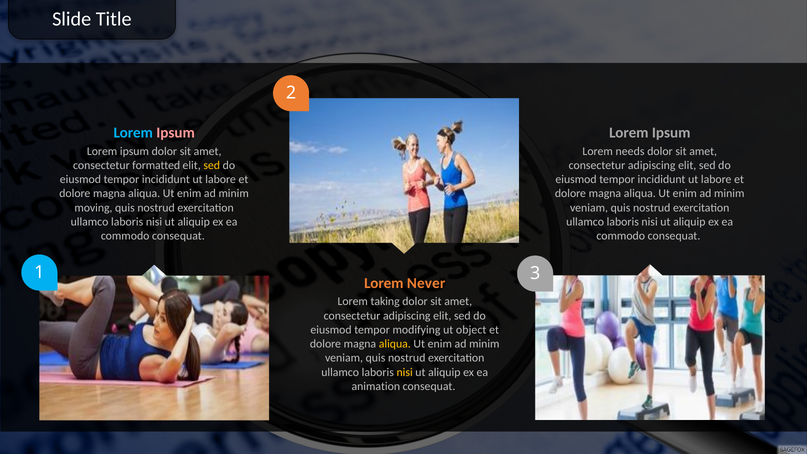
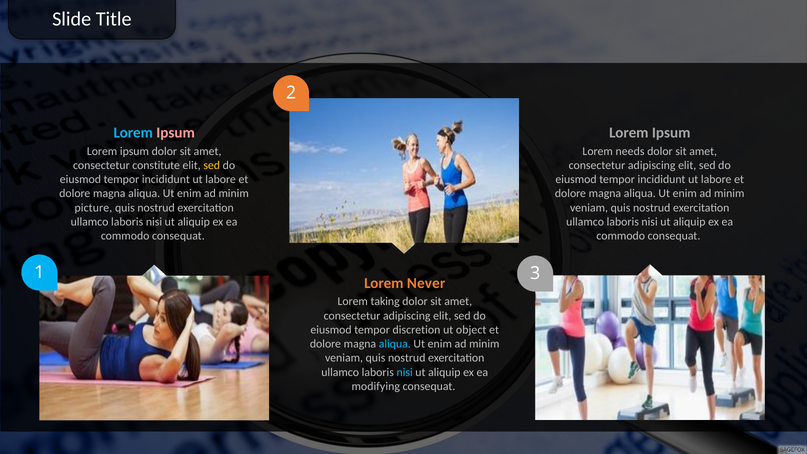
formatted: formatted -> constitute
moving: moving -> picture
modifying: modifying -> discretion
aliqua at (395, 344) colour: yellow -> light blue
nisi at (405, 372) colour: yellow -> light blue
animation: animation -> modifying
